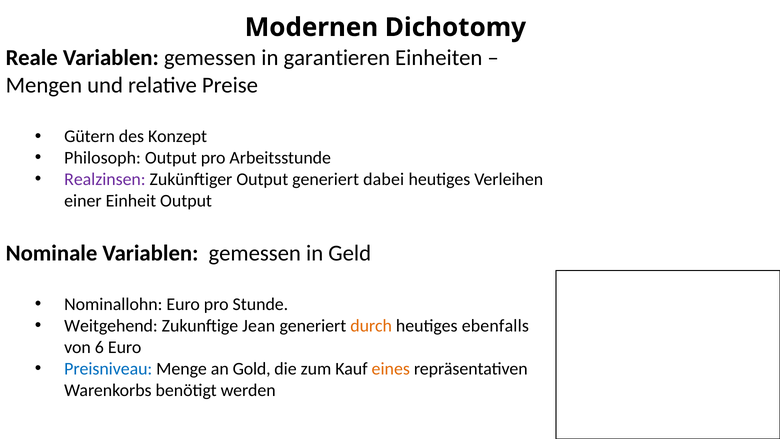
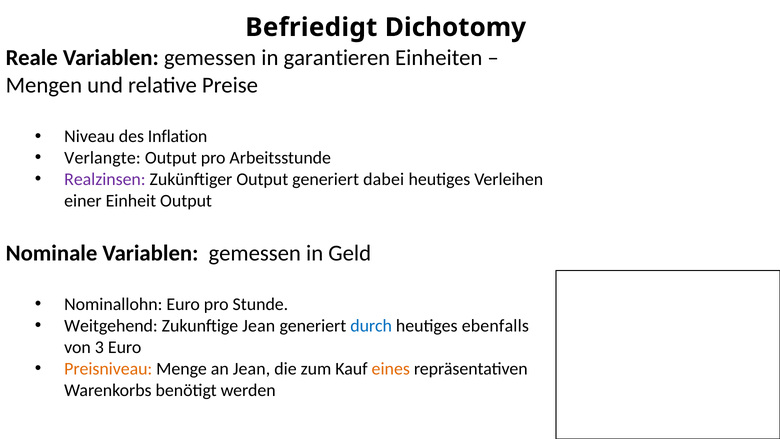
Modernen: Modernen -> Befriedigt
Gütern: Gütern -> Niveau
Konzept: Konzept -> Inflation
Philosoph: Philosoph -> Verlangte
durch colour: orange -> blue
6: 6 -> 3
Preisniveau colour: blue -> orange
an Gold: Gold -> Jean
